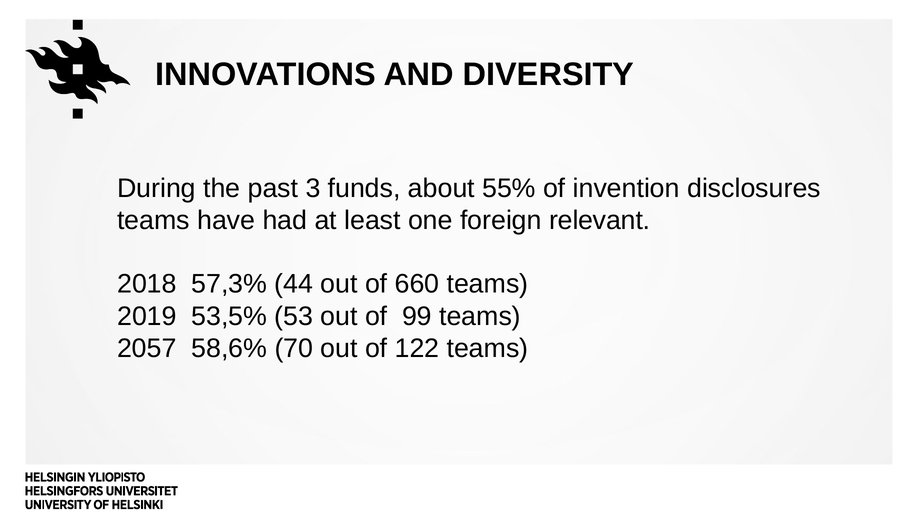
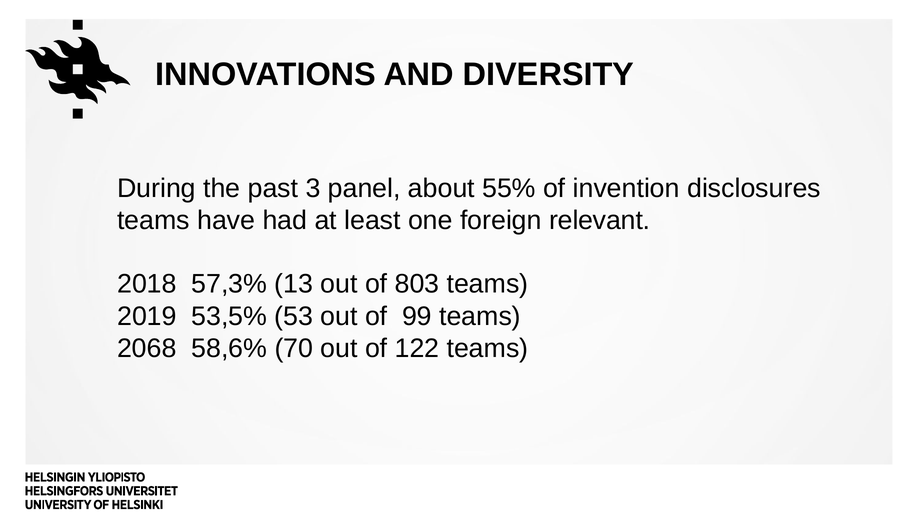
funds: funds -> panel
44: 44 -> 13
660: 660 -> 803
2057: 2057 -> 2068
